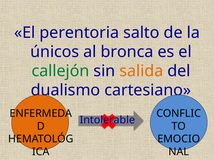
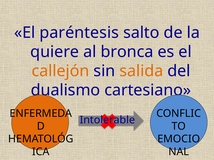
perentoria: perentoria -> paréntesis
únicos: únicos -> quiere
callejón colour: green -> orange
